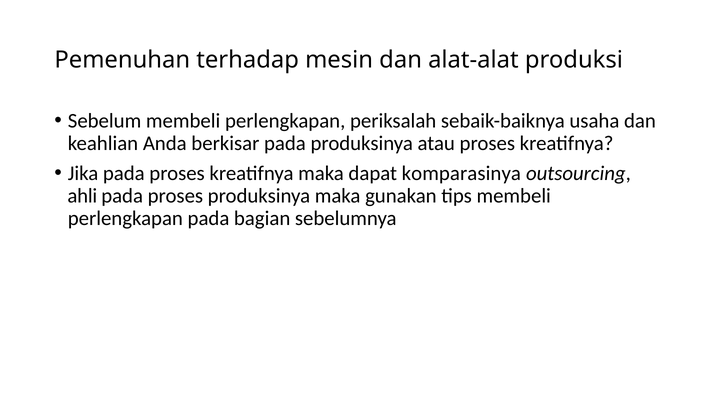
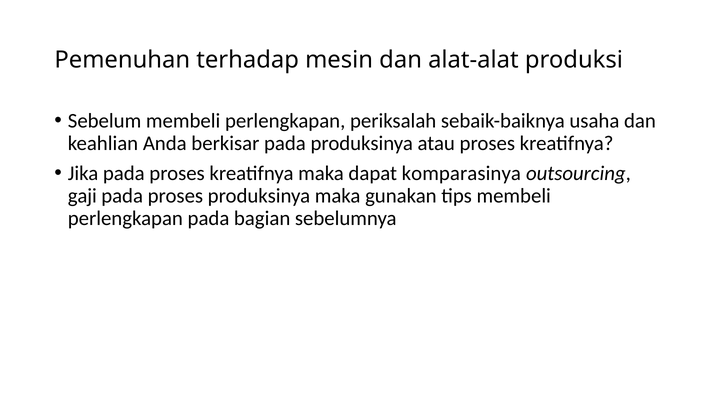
ahli: ahli -> gaji
